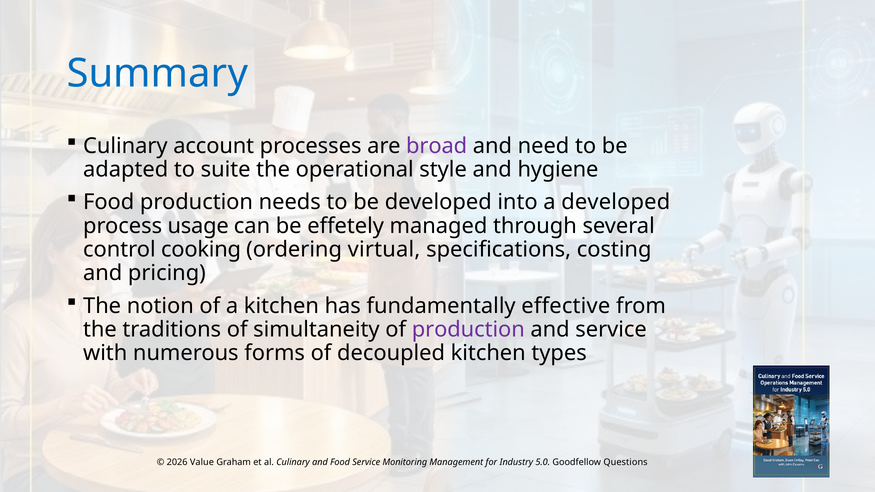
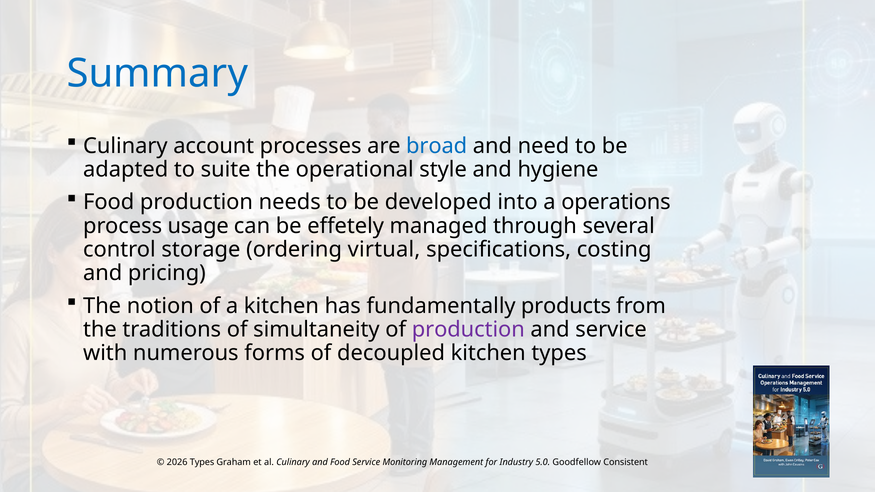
broad colour: purple -> blue
a developed: developed -> operations
cooking: cooking -> storage
effective: effective -> products
2026 Value: Value -> Types
Questions: Questions -> Consistent
